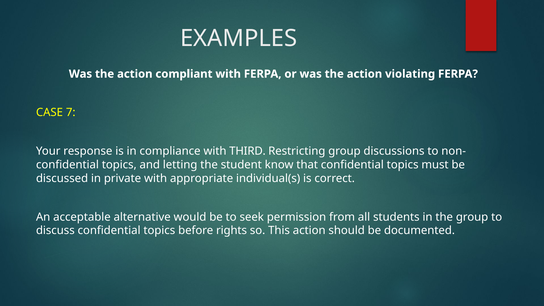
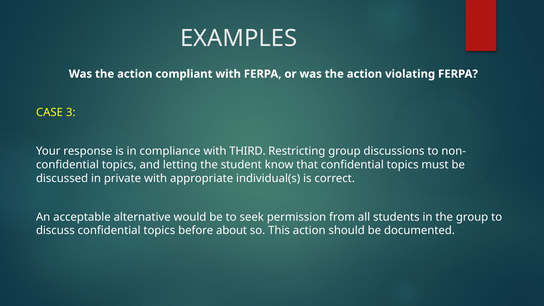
7: 7 -> 3
rights: rights -> about
